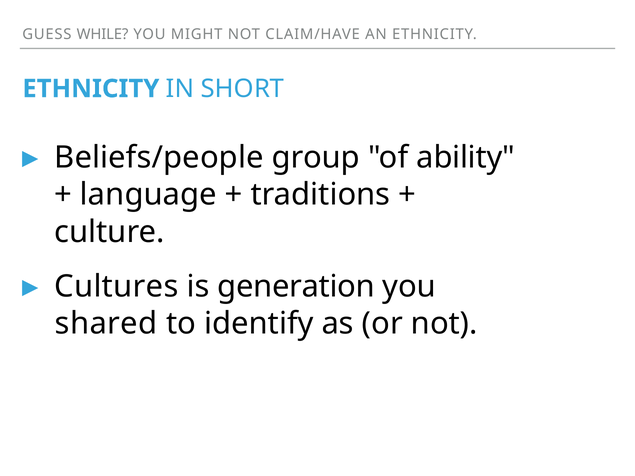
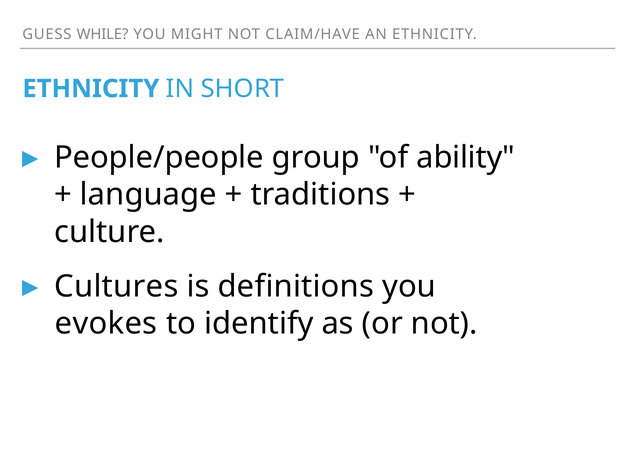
Beliefs/people: Beliefs/people -> People/people
generation: generation -> definitions
shared: shared -> evokes
